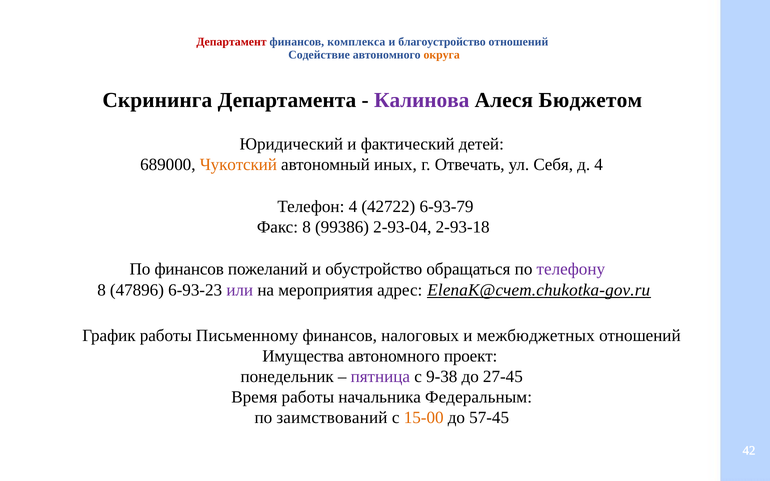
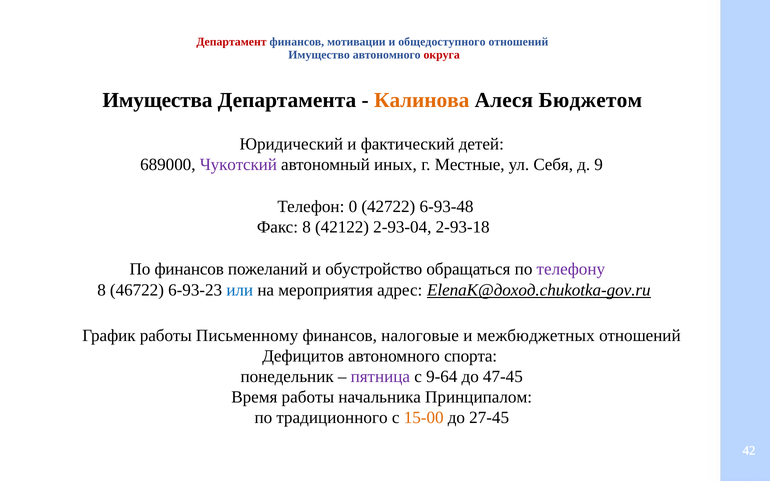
комплекса: комплекса -> мотивации
благоустройство: благоустройство -> общедоступного
Содействие: Содействие -> Имущество
округа colour: orange -> red
Скрининга: Скрининга -> Имущества
Калинова colour: purple -> orange
Чукотский colour: orange -> purple
Отвечать: Отвечать -> Местные
д 4: 4 -> 9
Телефон 4: 4 -> 0
6-93-79: 6-93-79 -> 6-93-48
99386: 99386 -> 42122
47896: 47896 -> 46722
или colour: purple -> blue
ElenaK@счет.chukotka-gov.ru: ElenaK@счет.chukotka-gov.ru -> ElenaK@доход.chukotka-gov.ru
налоговых: налоговых -> налоговые
Имущества: Имущества -> Дефицитов
проект: проект -> спорта
9-38: 9-38 -> 9-64
27-45: 27-45 -> 47-45
Федеральным: Федеральным -> Принципалом
заимствований: заимствований -> традиционного
57-45: 57-45 -> 27-45
